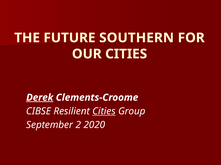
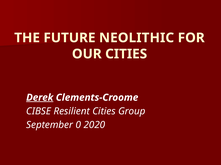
SOUTHERN: SOUTHERN -> NEOLITHIC
Cities at (104, 112) underline: present -> none
2: 2 -> 0
